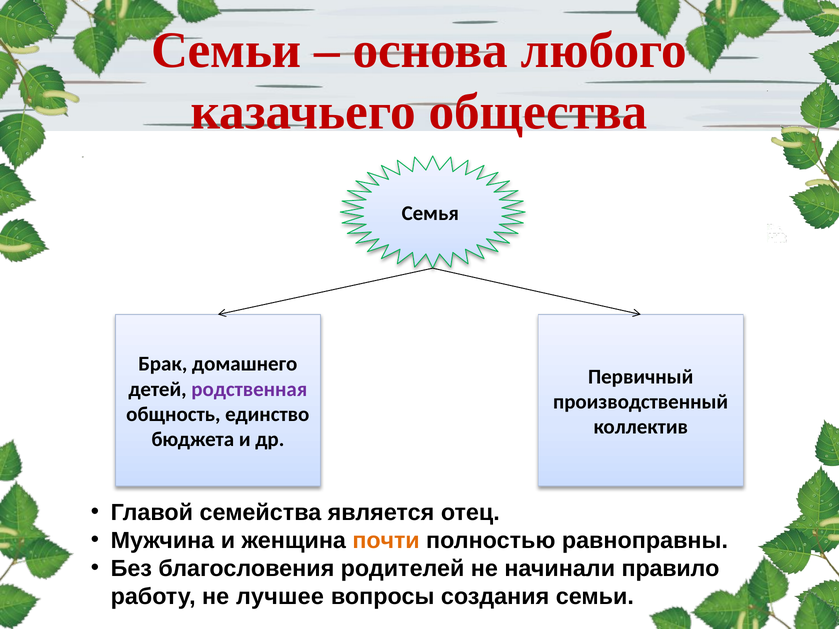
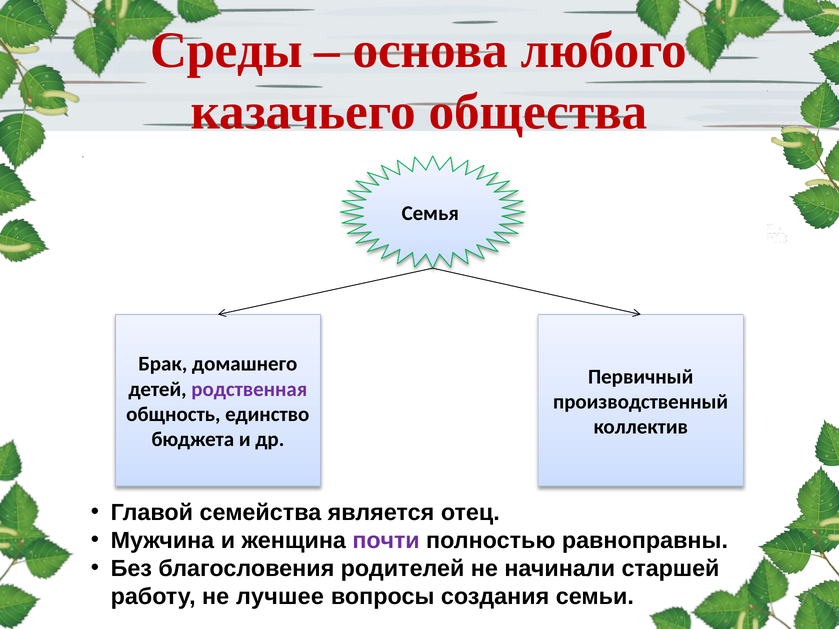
Семьи at (226, 50): Семьи -> Среды
почти colour: orange -> purple
правило: правило -> старшей
